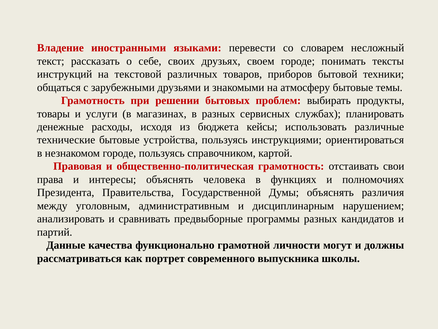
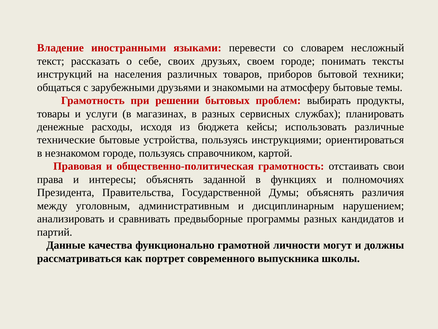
текстовой: текстовой -> населения
человека: человека -> заданной
